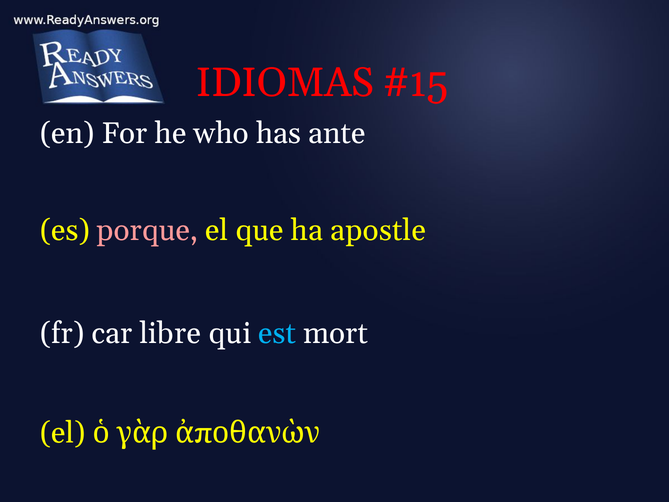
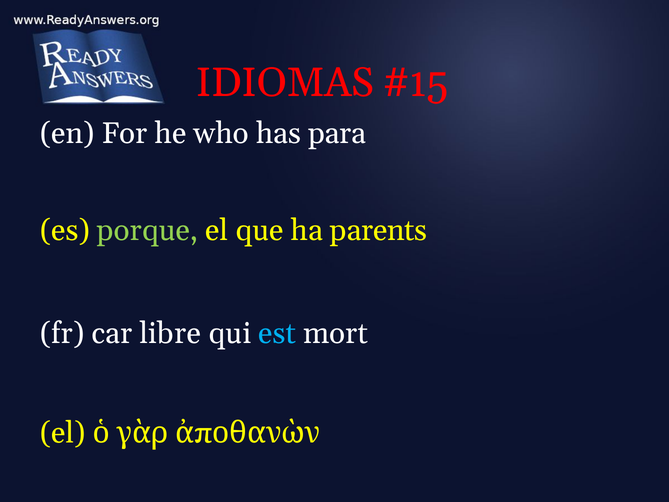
ante: ante -> para
porque colour: pink -> light green
apostle: apostle -> parents
